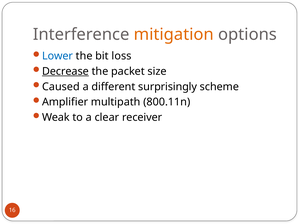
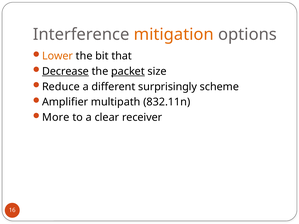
Lower colour: blue -> orange
loss: loss -> that
packet underline: none -> present
Caused: Caused -> Reduce
800.11n: 800.11n -> 832.11n
Weak: Weak -> More
